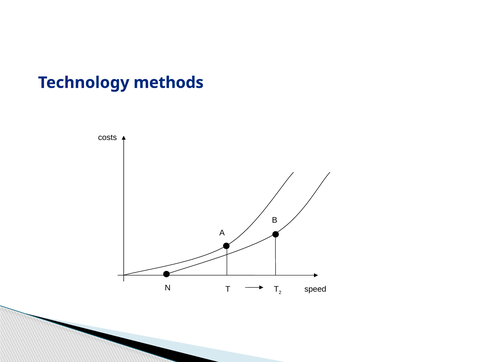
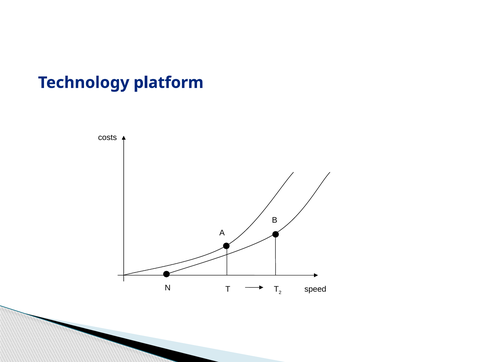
methods: methods -> platform
